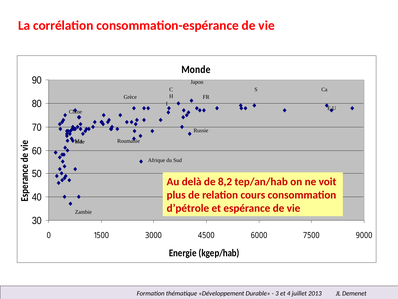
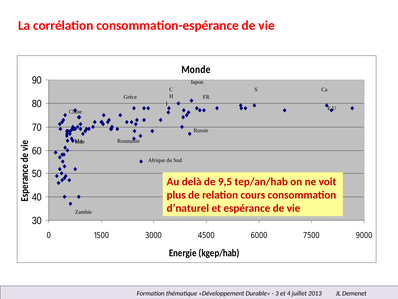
8,2: 8,2 -> 9,5
d’pétrole: d’pétrole -> d’naturel
